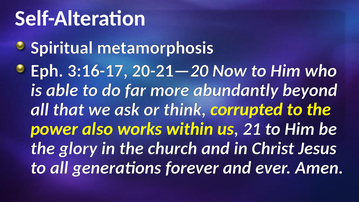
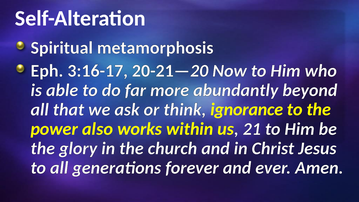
corrupted: corrupted -> ignorance
